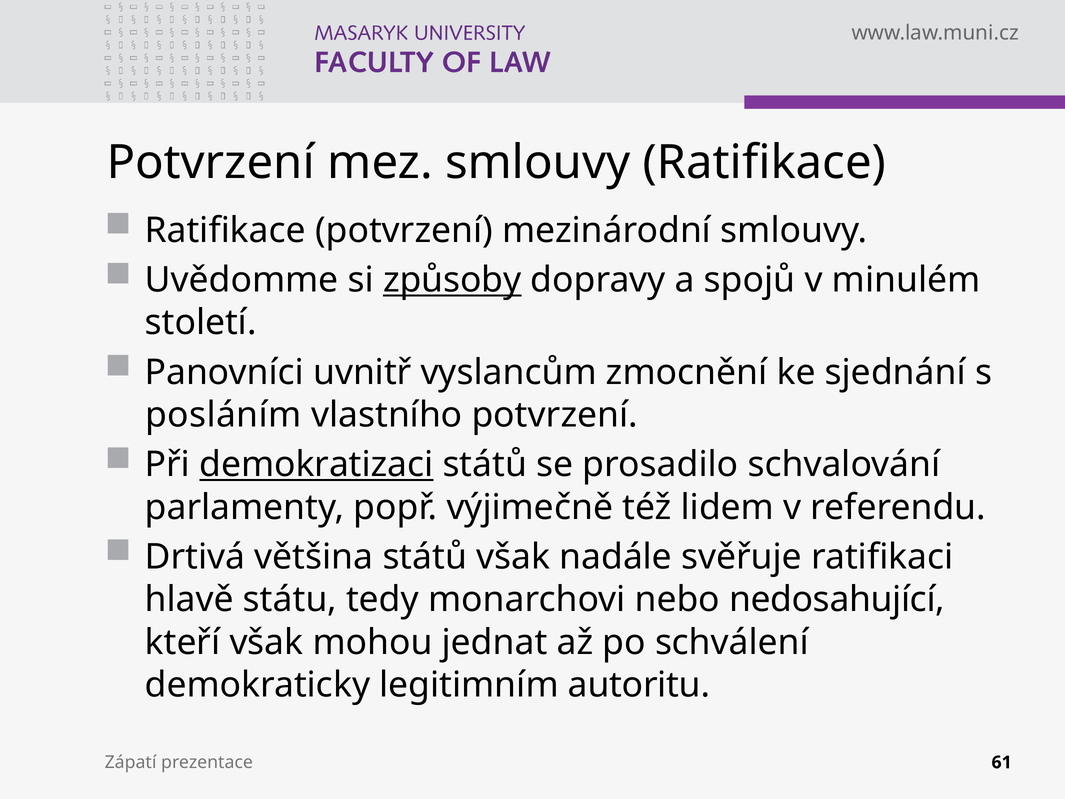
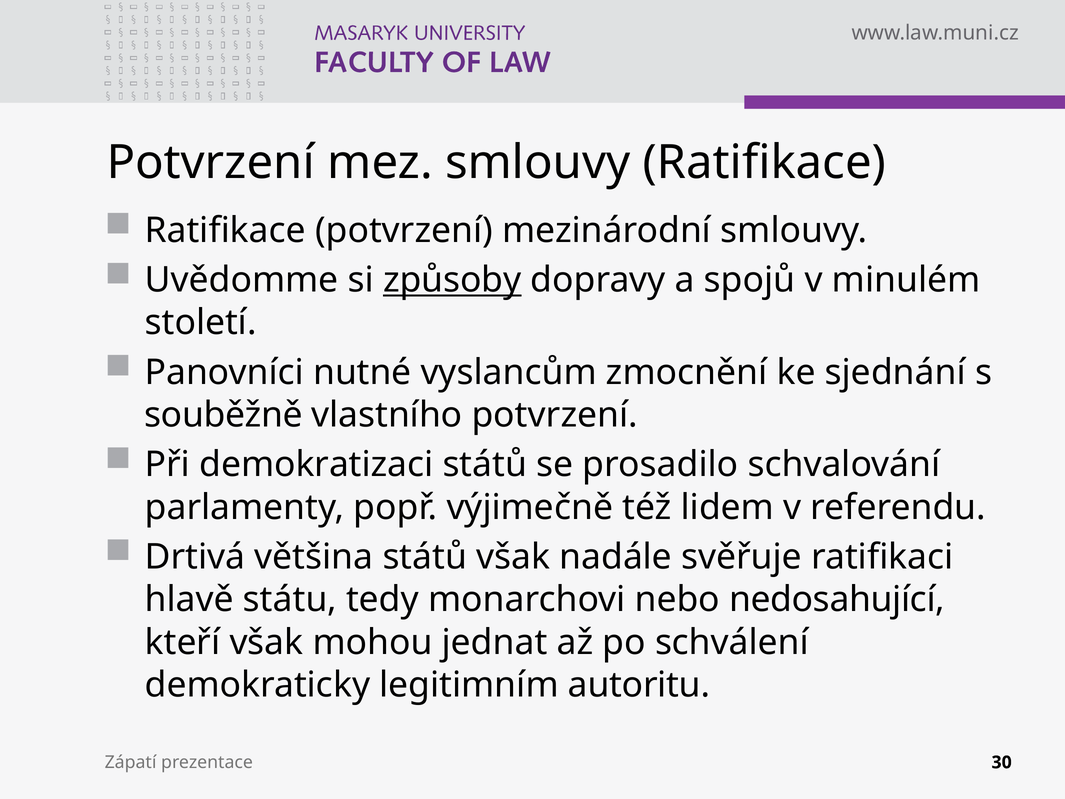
uvnitř: uvnitř -> nutné
posláním: posláním -> souběžně
demokratizaci underline: present -> none
61: 61 -> 30
